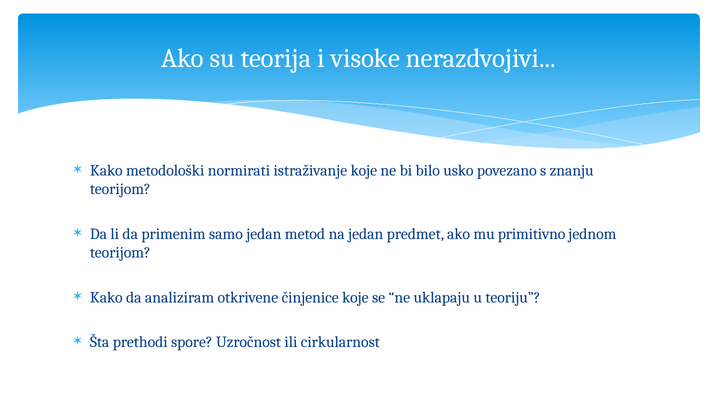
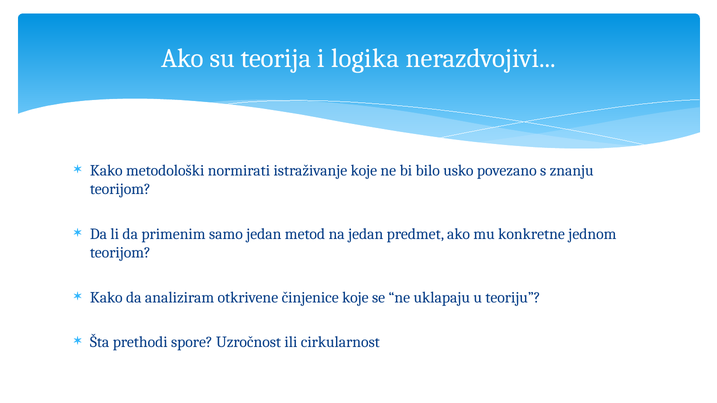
visoke: visoke -> logika
primitivno: primitivno -> konkretne
